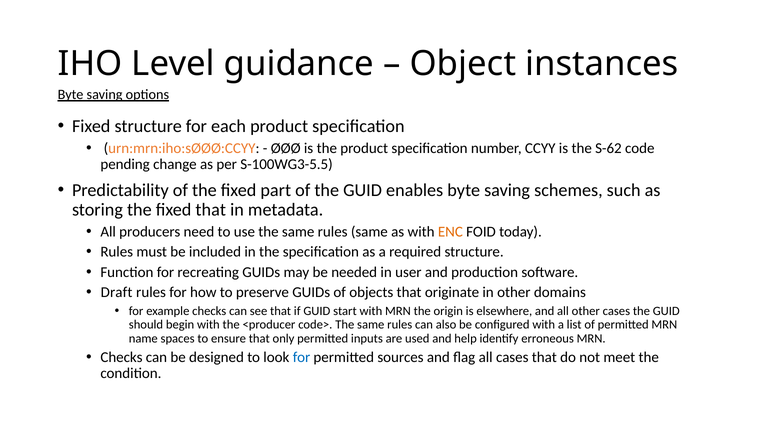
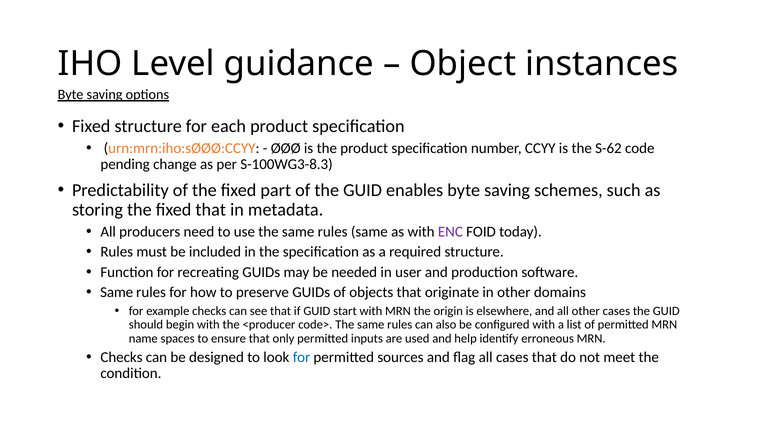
S-100WG3-5.5: S-100WG3-5.5 -> S-100WG3-8.3
ENC colour: orange -> purple
Draft at (117, 292): Draft -> Same
